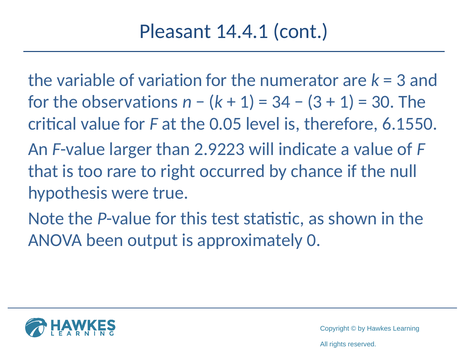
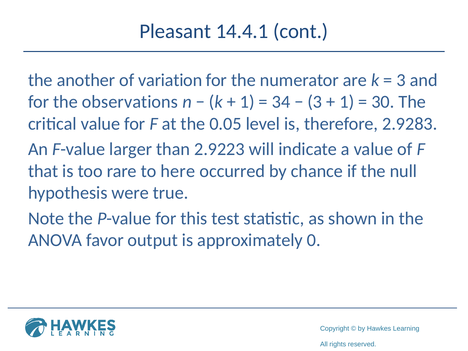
variable: variable -> another
6.1550: 6.1550 -> 2.9283
right: right -> here
been: been -> favor
